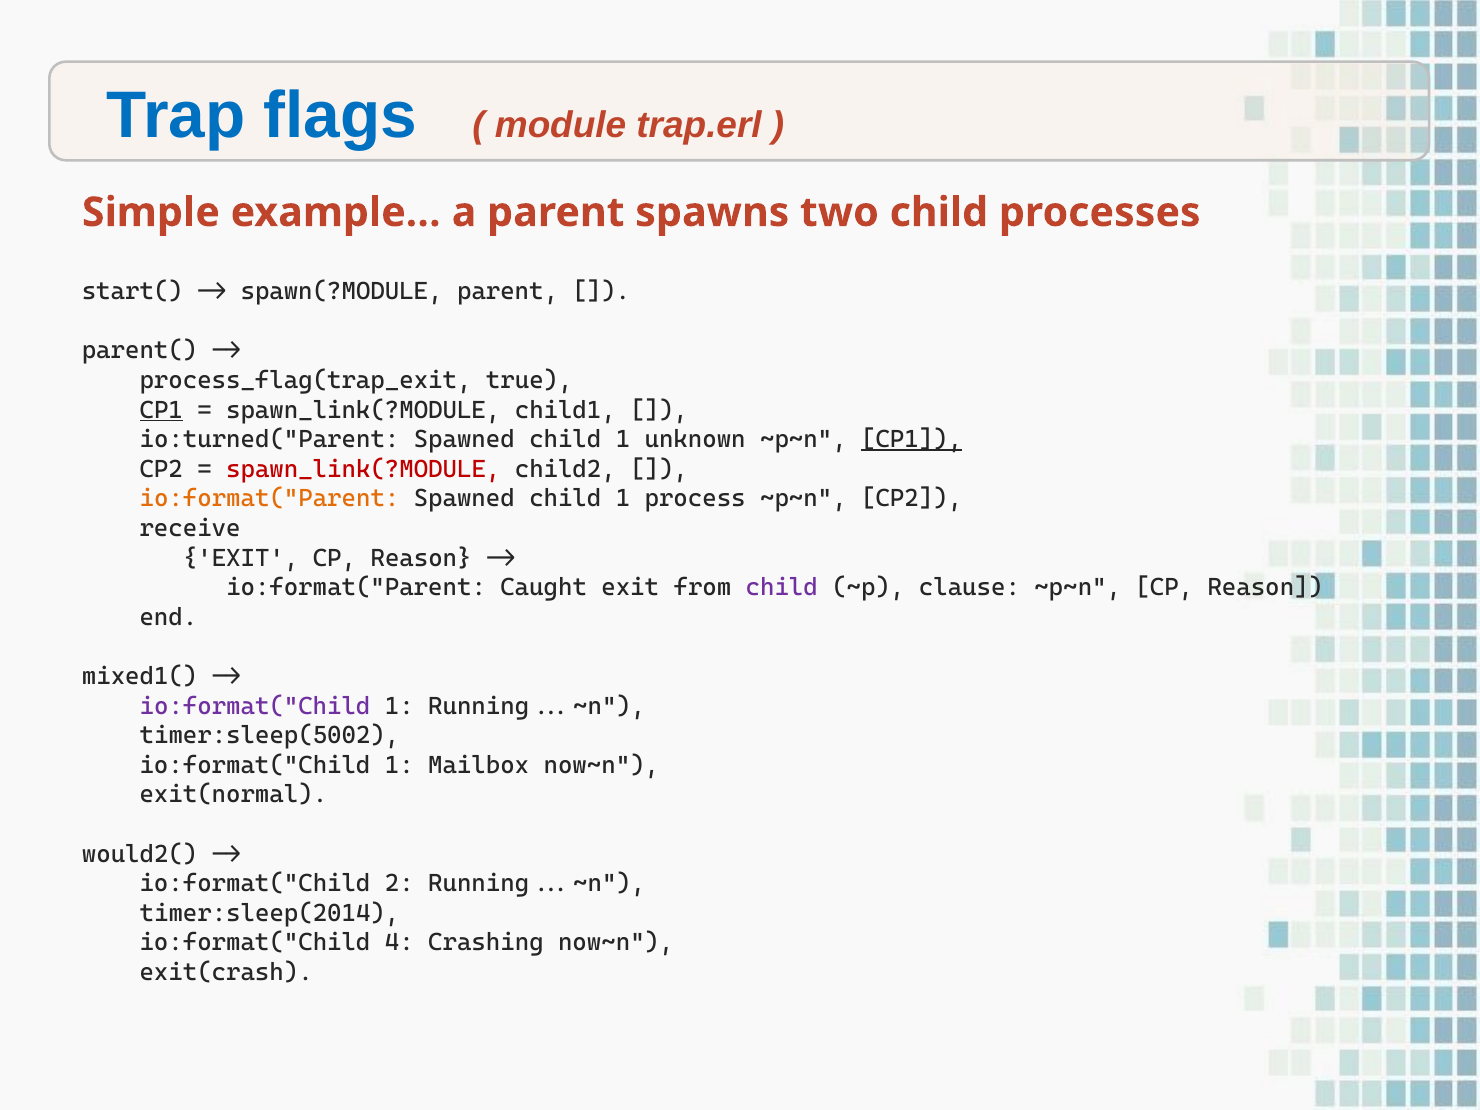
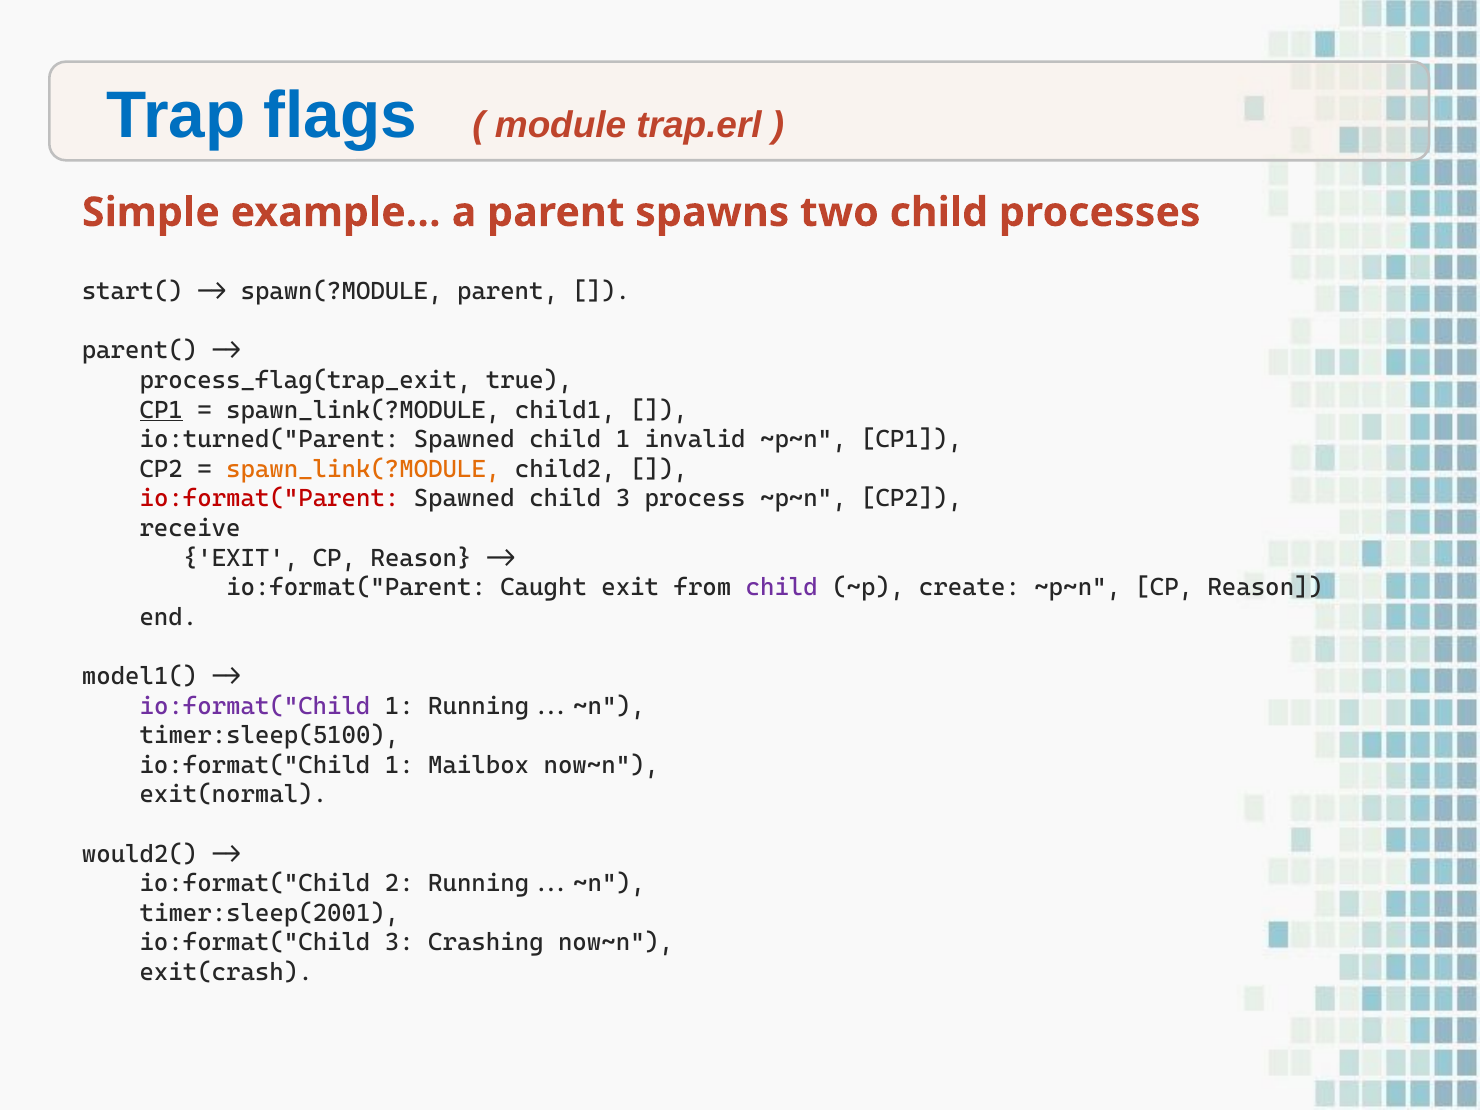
unknown: unknown -> invalid
CP1 at (912, 440) underline: present -> none
spawn_link(?MODULE at (363, 469) colour: red -> orange
io:format("Parent at (270, 499) colour: orange -> red
1 at (623, 499): 1 -> 3
clause: clause -> create
mixed1(: mixed1( -> model1(
timer:sleep(5002: timer:sleep(5002 -> timer:sleep(5100
timer:sleep(2014: timer:sleep(2014 -> timer:sleep(2001
io:format("Child 4: 4 -> 3
